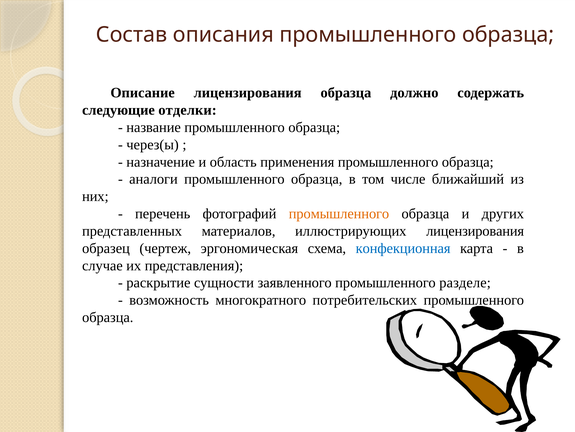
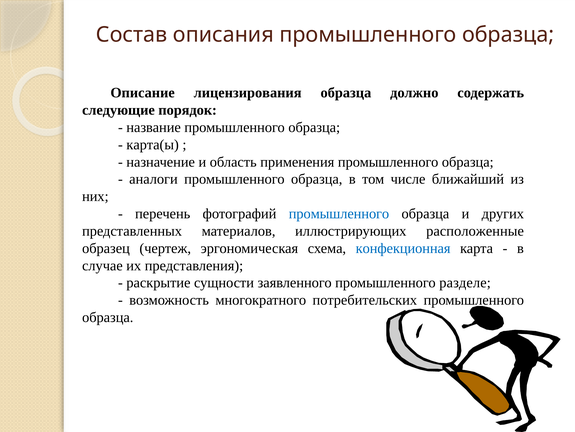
отделки: отделки -> порядок
через(ы: через(ы -> карта(ы
промышленного at (339, 213) colour: orange -> blue
иллюстрирующих лицензирования: лицензирования -> расположенные
